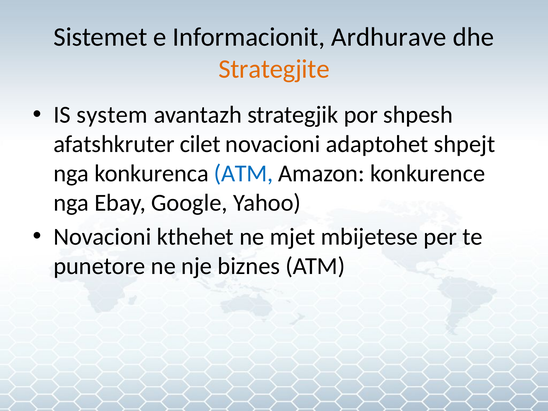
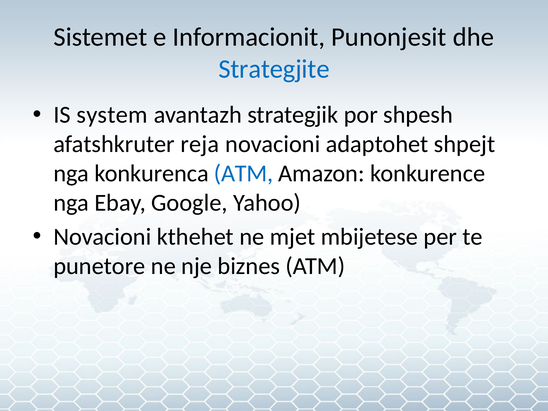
Ardhurave: Ardhurave -> Punonjesit
Strategjite colour: orange -> blue
cilet: cilet -> reja
